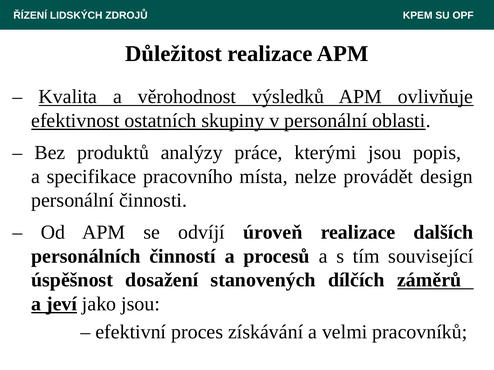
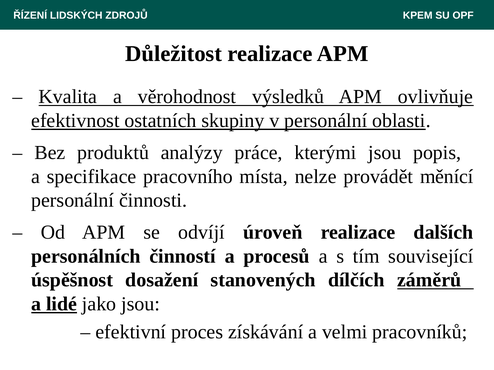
design: design -> měnící
jeví: jeví -> lidé
